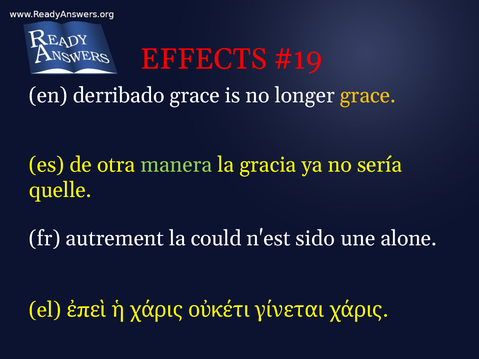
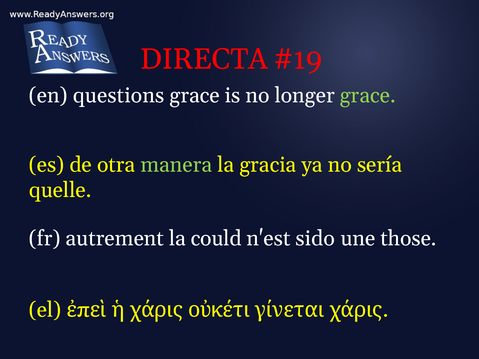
EFFECTS: EFFECTS -> DIRECTA
derribado: derribado -> questions
grace at (368, 95) colour: yellow -> light green
alone: alone -> those
